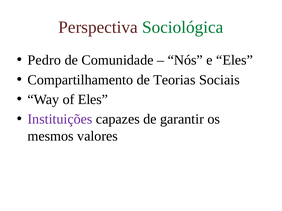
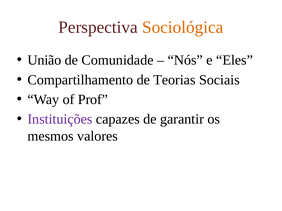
Sociológica colour: green -> orange
Pedro: Pedro -> União
of Eles: Eles -> Prof
